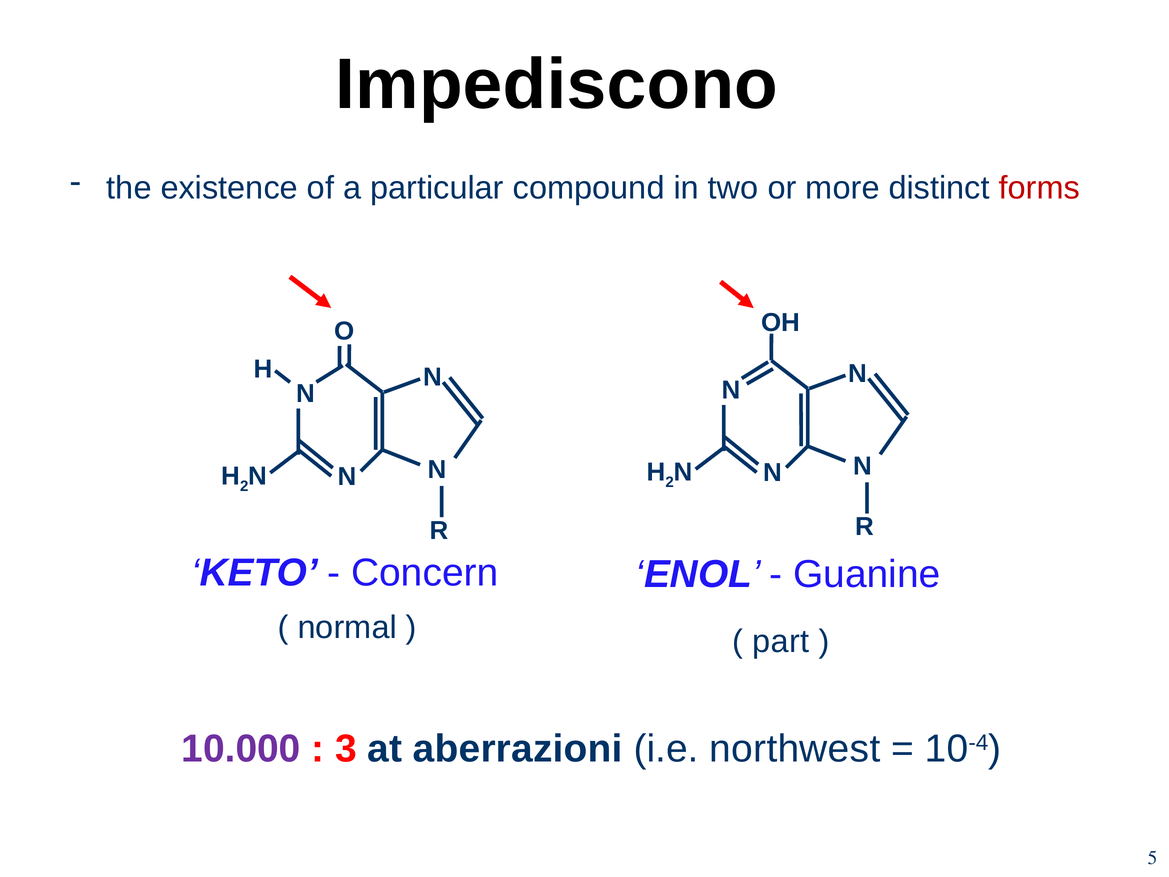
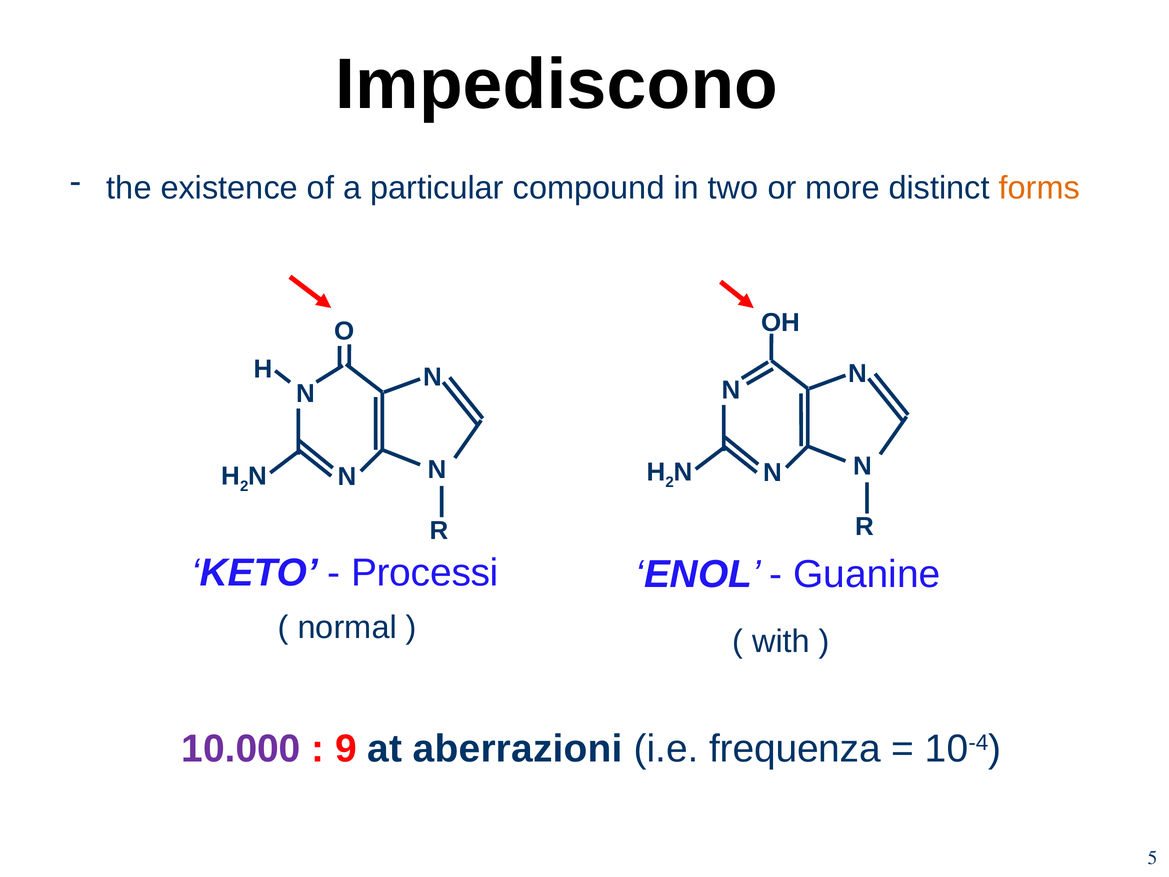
forms colour: red -> orange
Concern: Concern -> Processi
part: part -> with
3: 3 -> 9
northwest: northwest -> frequenza
